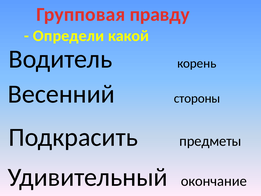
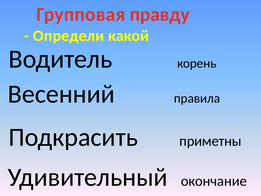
стороны: стороны -> правила
предметы: предметы -> приметны
